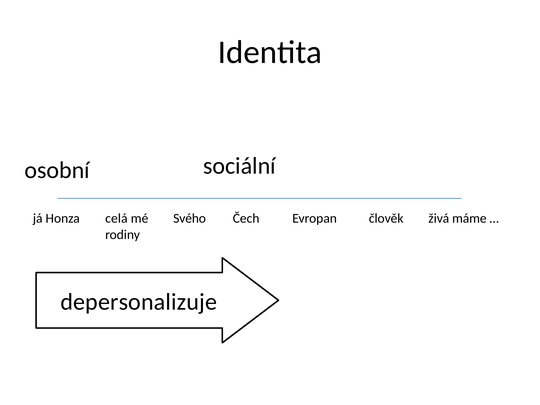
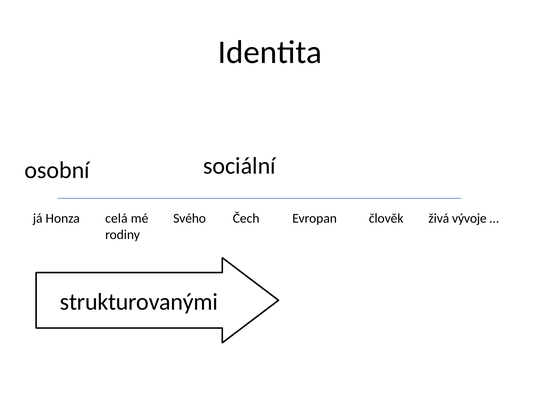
máme: máme -> vývoje
depersonalizuje: depersonalizuje -> strukturovanými
